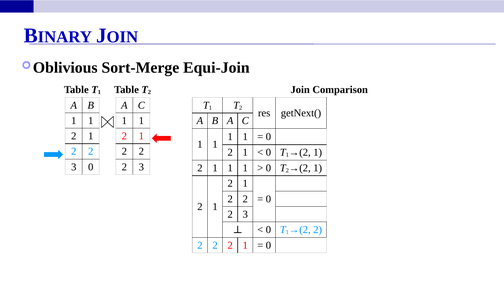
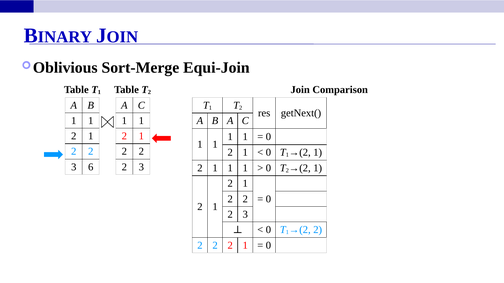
3 0: 0 -> 6
